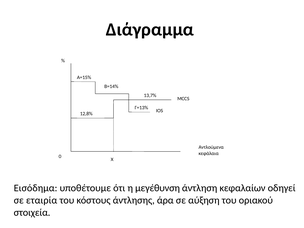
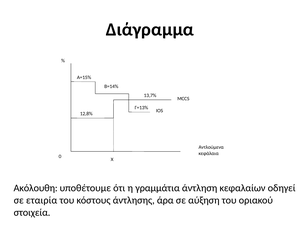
Εισόδημα: Εισόδημα -> Ακόλουθη
μεγέθυνση: μεγέθυνση -> γραμμάτια
